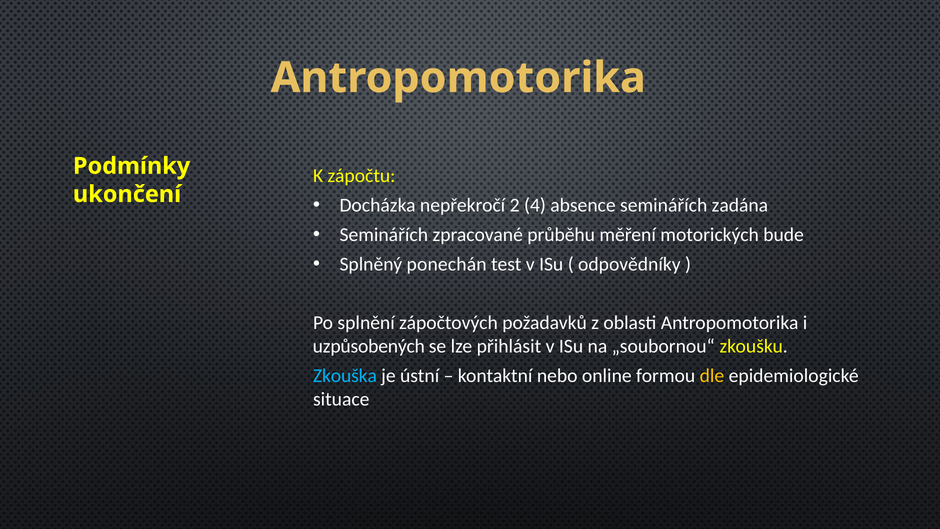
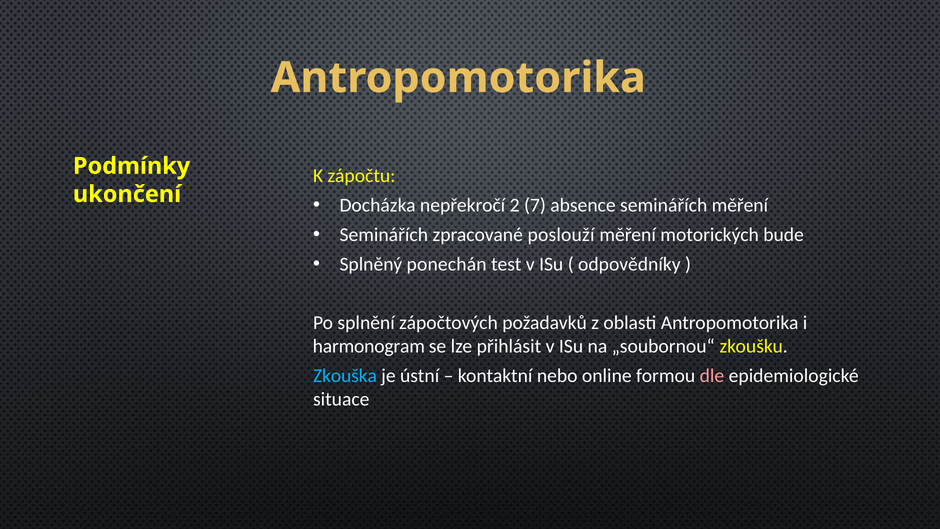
4: 4 -> 7
seminářích zadána: zadána -> měření
průběhu: průběhu -> poslouží
uzpůsobených: uzpůsobených -> harmonogram
dle colour: yellow -> pink
